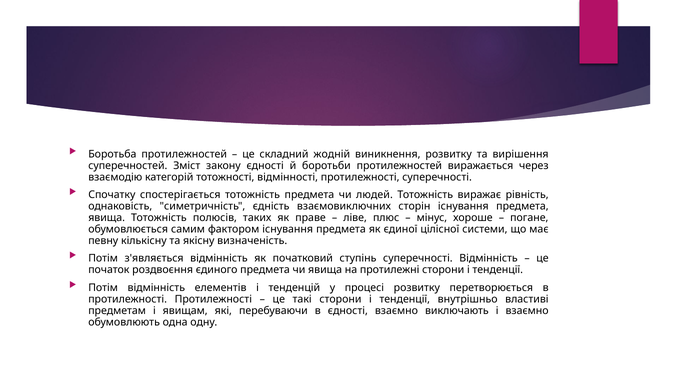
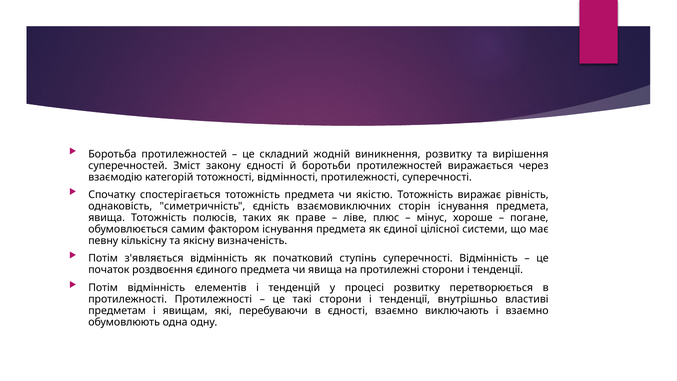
людей: людей -> якістю
